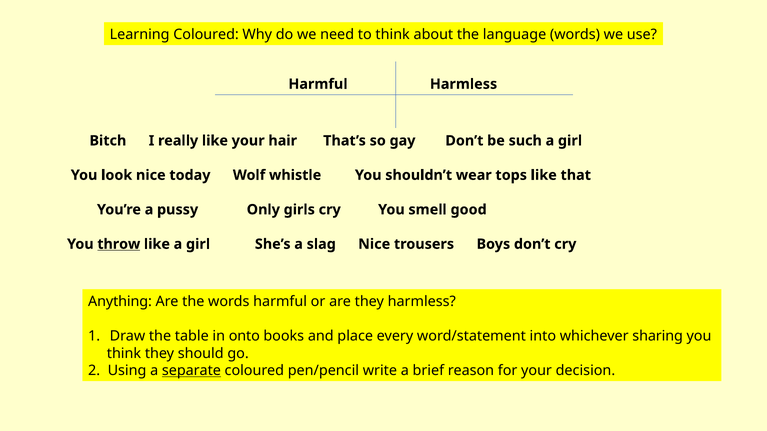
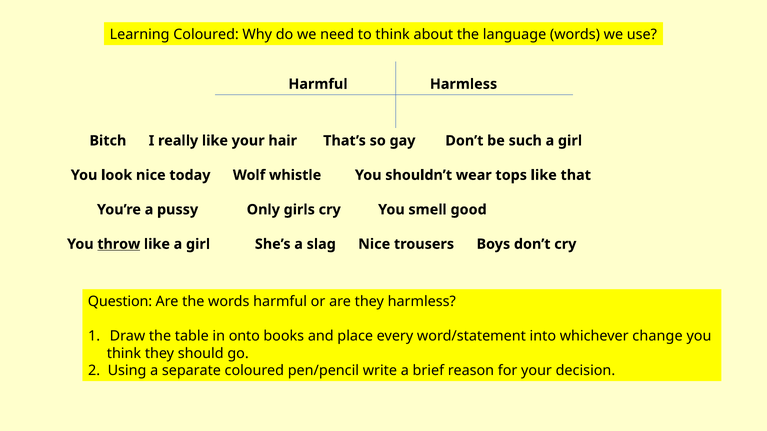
Anything: Anything -> Question
sharing: sharing -> change
separate underline: present -> none
